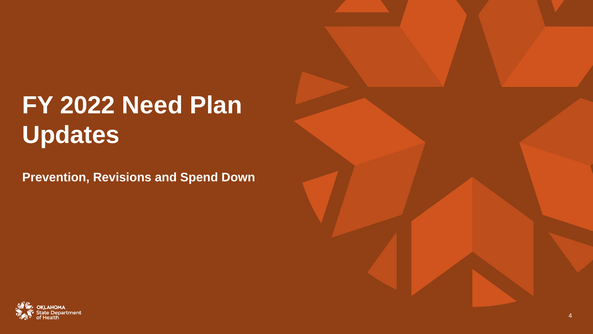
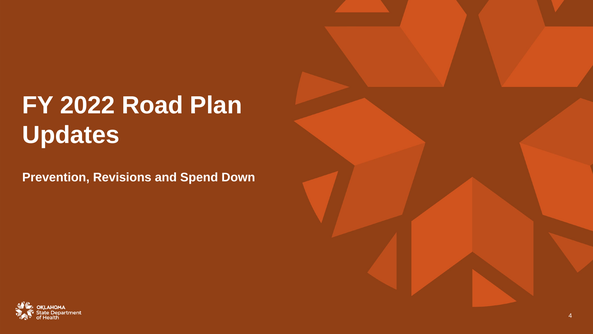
Need: Need -> Road
